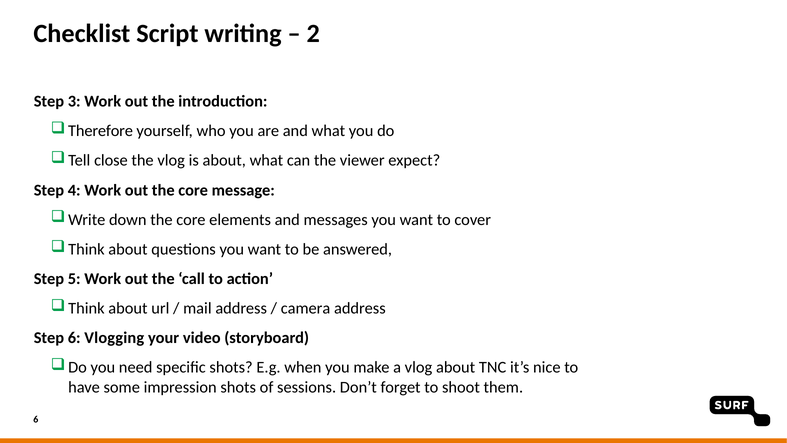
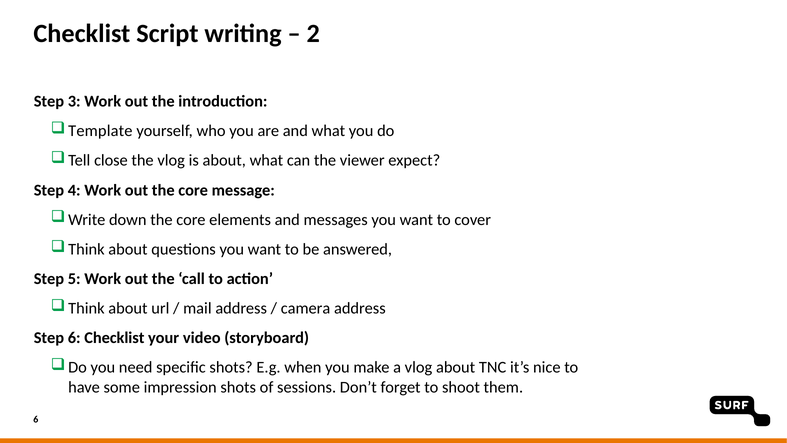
Therefore: Therefore -> Template
Step 6 Vlogging: Vlogging -> Checklist
